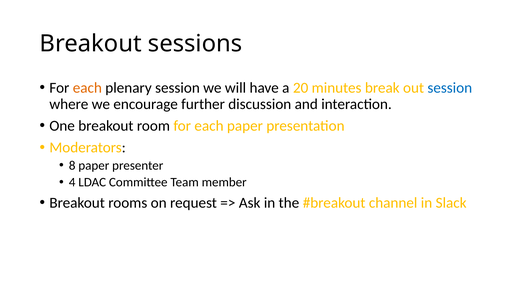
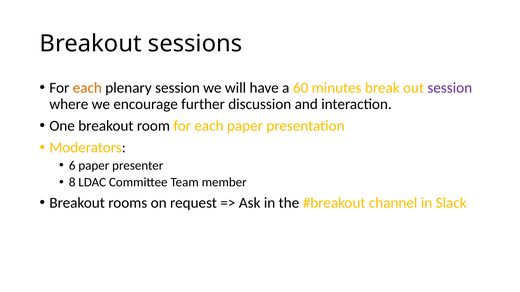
20: 20 -> 60
session at (450, 88) colour: blue -> purple
8: 8 -> 6
4: 4 -> 8
